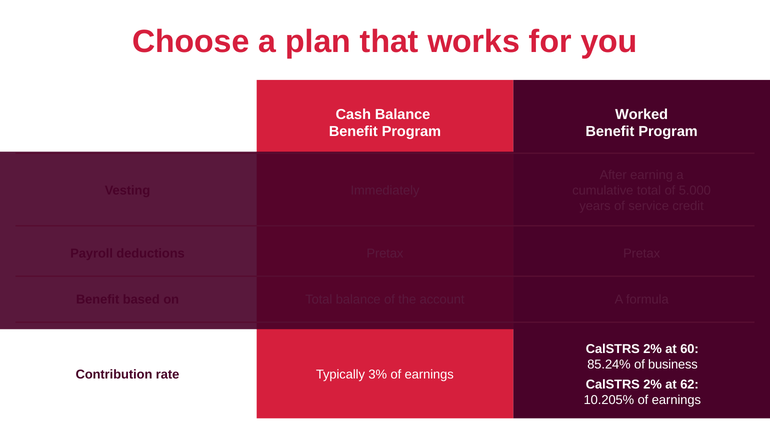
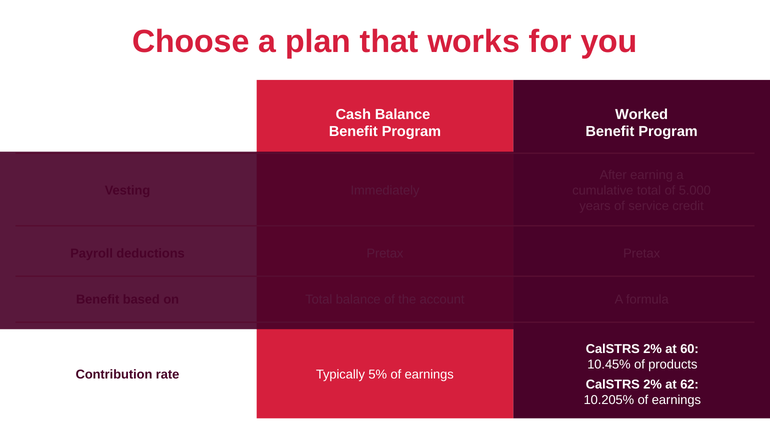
85.24%: 85.24% -> 10.45%
business: business -> products
3%: 3% -> 5%
